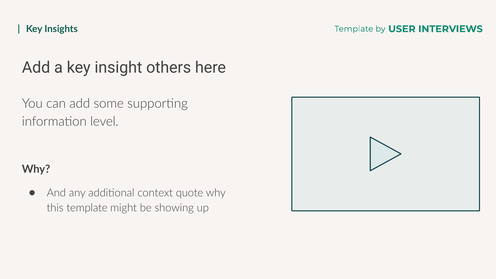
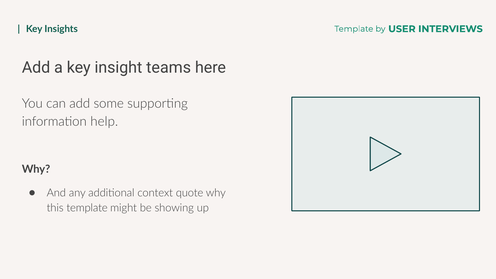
others: others -> teams
level: level -> help
